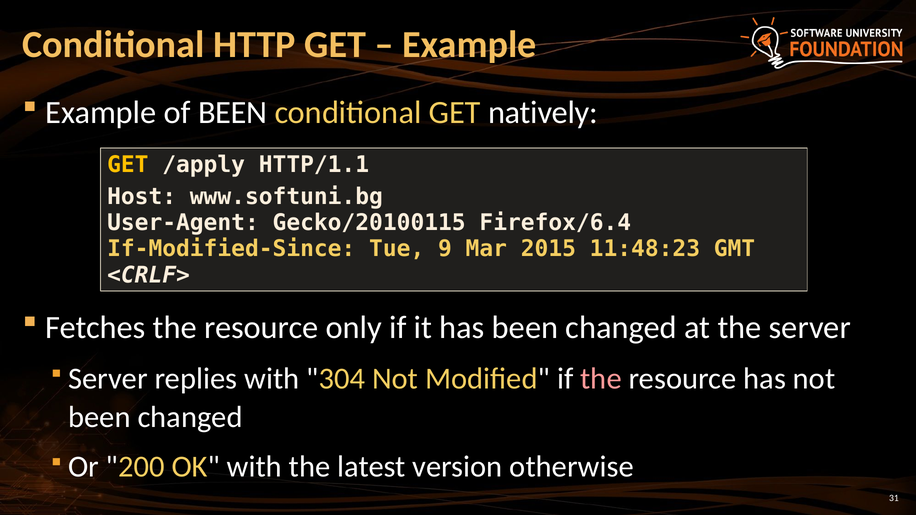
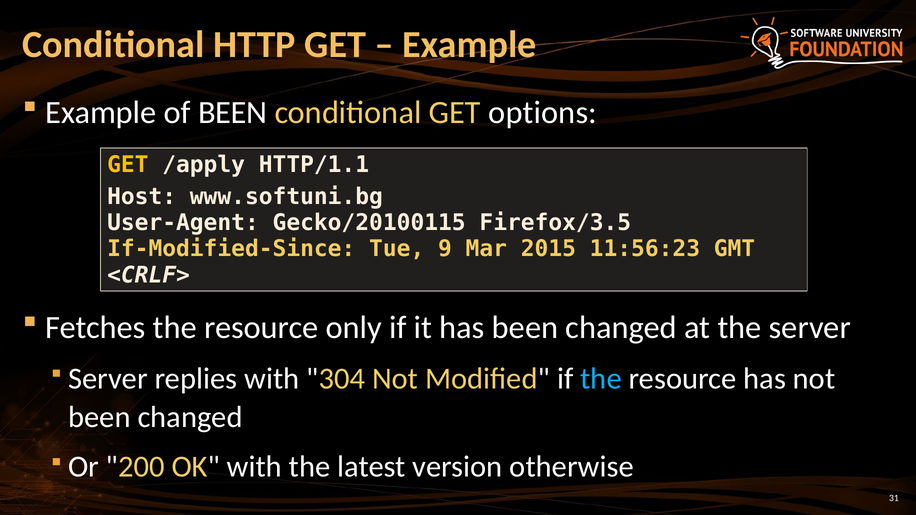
natively: natively -> options
Firefox/6.4: Firefox/6.4 -> Firefox/3.5
11:48:23: 11:48:23 -> 11:56:23
the at (601, 379) colour: pink -> light blue
